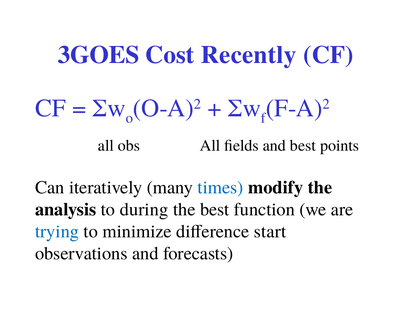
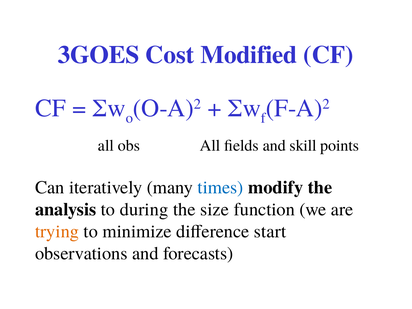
Recently: Recently -> Modified
and best: best -> skill
the best: best -> size
trying colour: blue -> orange
